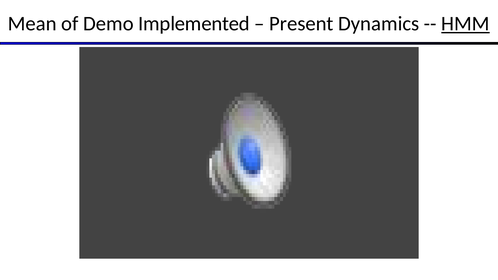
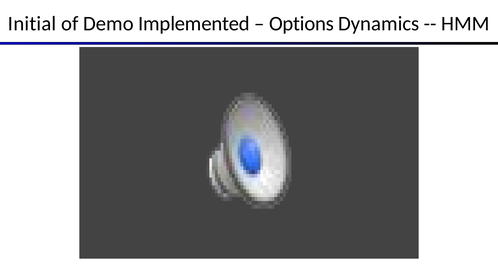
Mean: Mean -> Initial
Present: Present -> Options
HMM underline: present -> none
